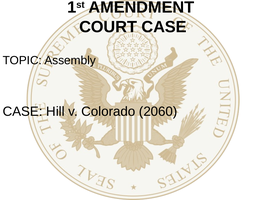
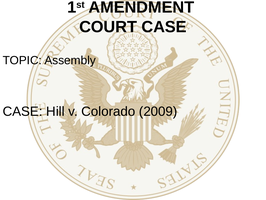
2060: 2060 -> 2009
